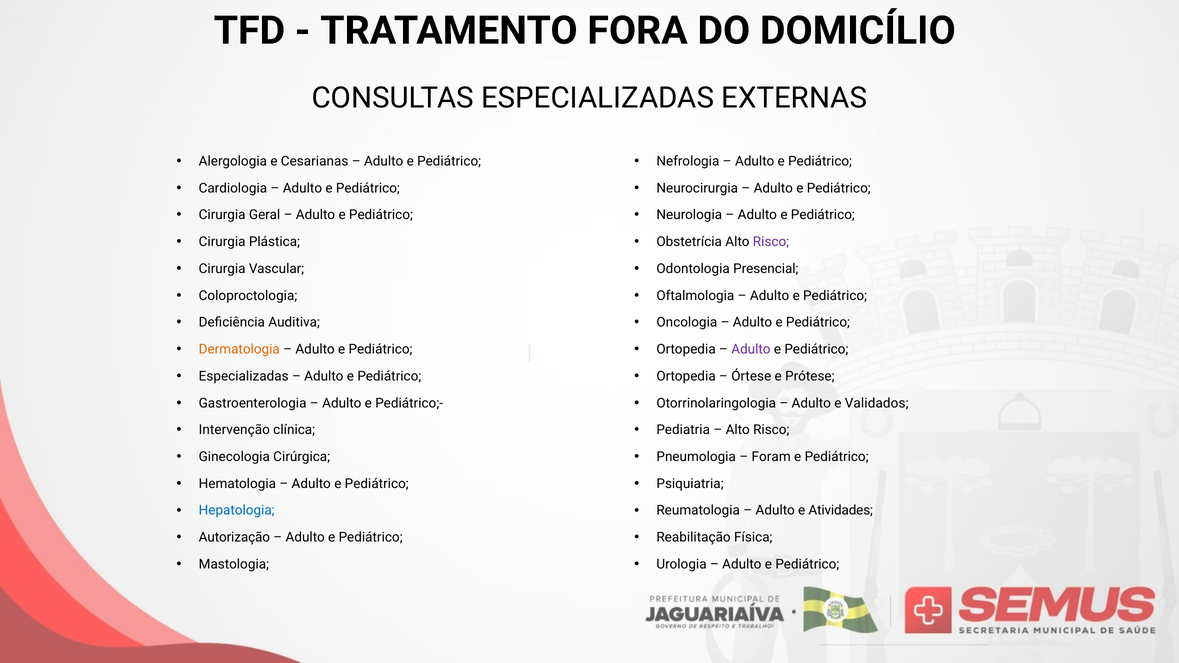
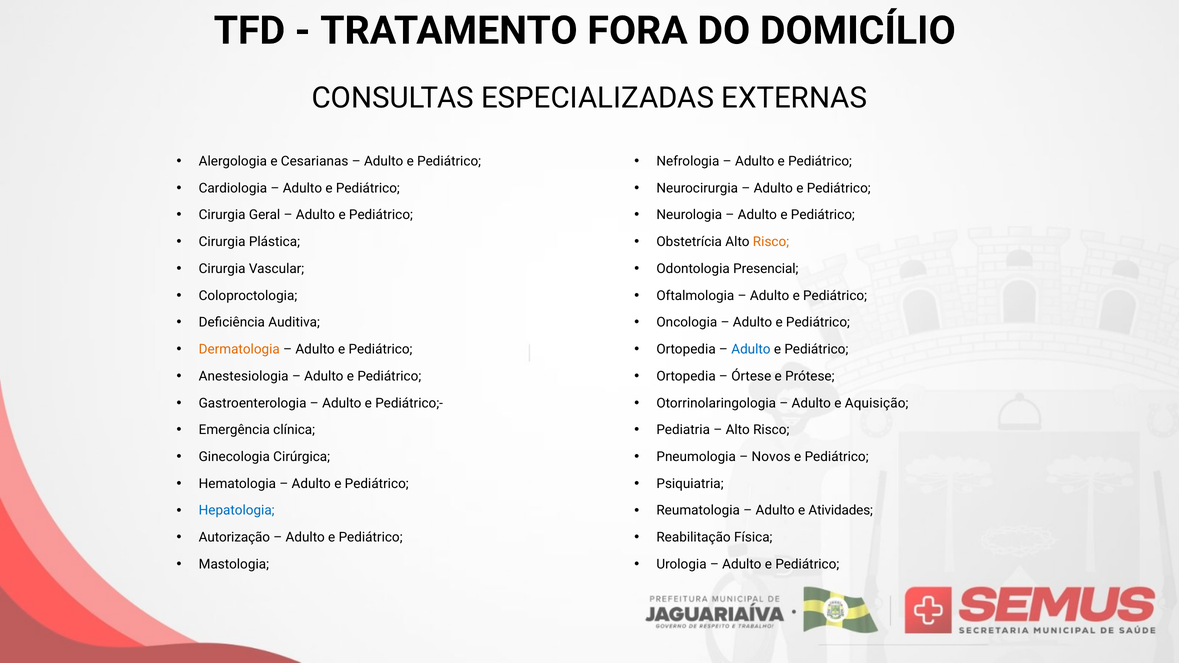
Risco at (771, 242) colour: purple -> orange
Adulto at (751, 349) colour: purple -> blue
Especializadas at (244, 376): Especializadas -> Anestesiologia
Validados: Validados -> Aquisição
Intervenção: Intervenção -> Emergência
Foram: Foram -> Novos
